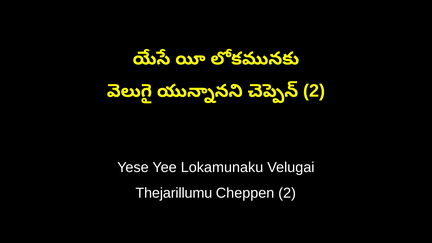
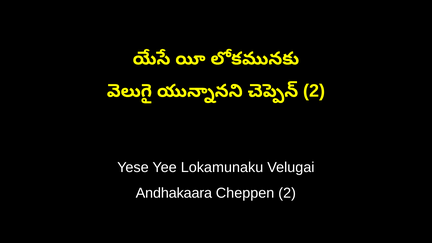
Thejarillumu: Thejarillumu -> Andhakaara
